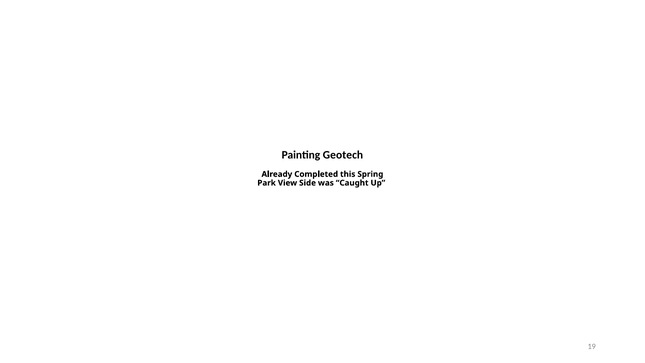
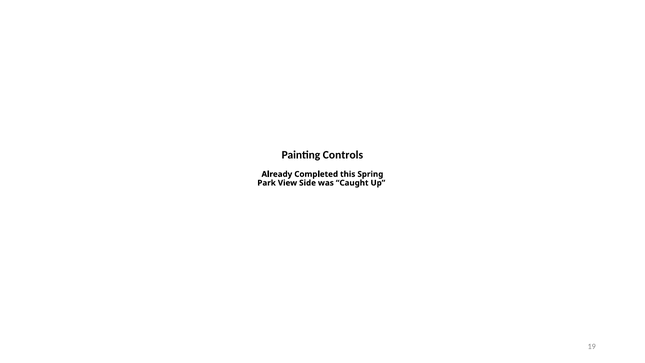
Geotech: Geotech -> Controls
